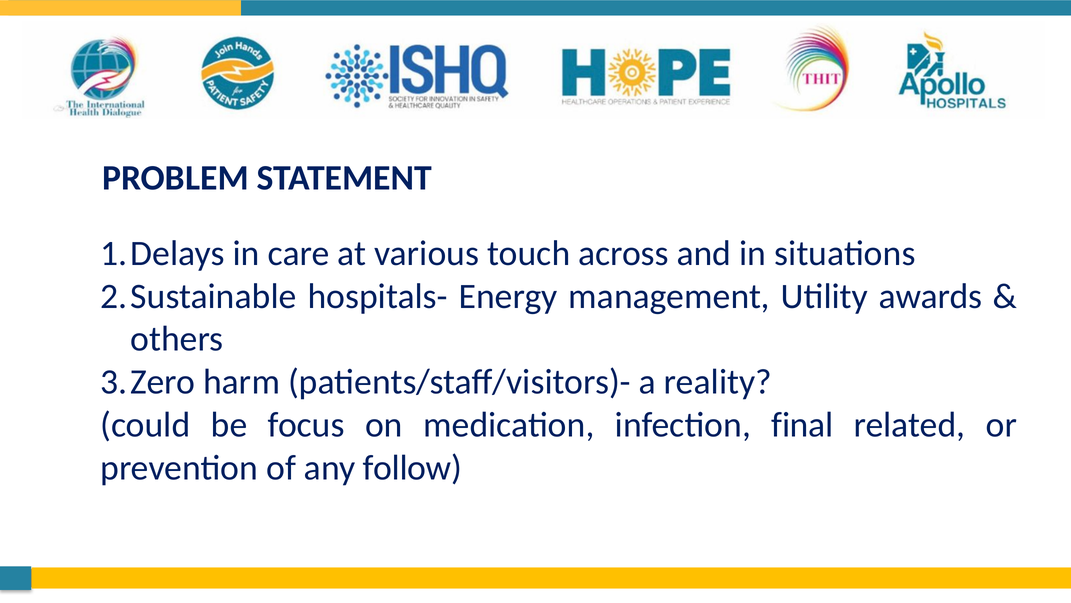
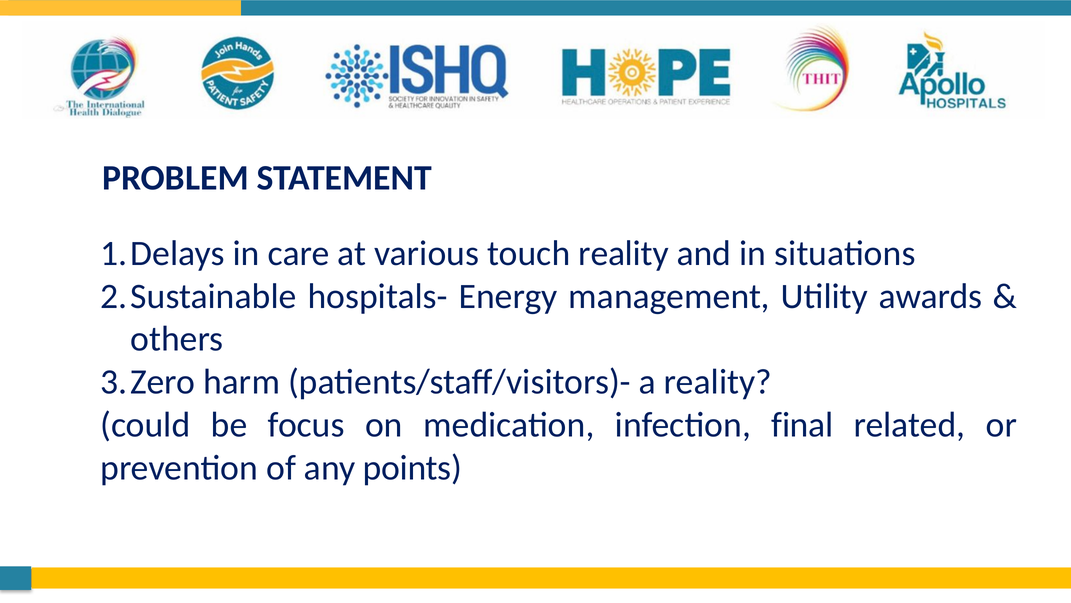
touch across: across -> reality
follow: follow -> points
